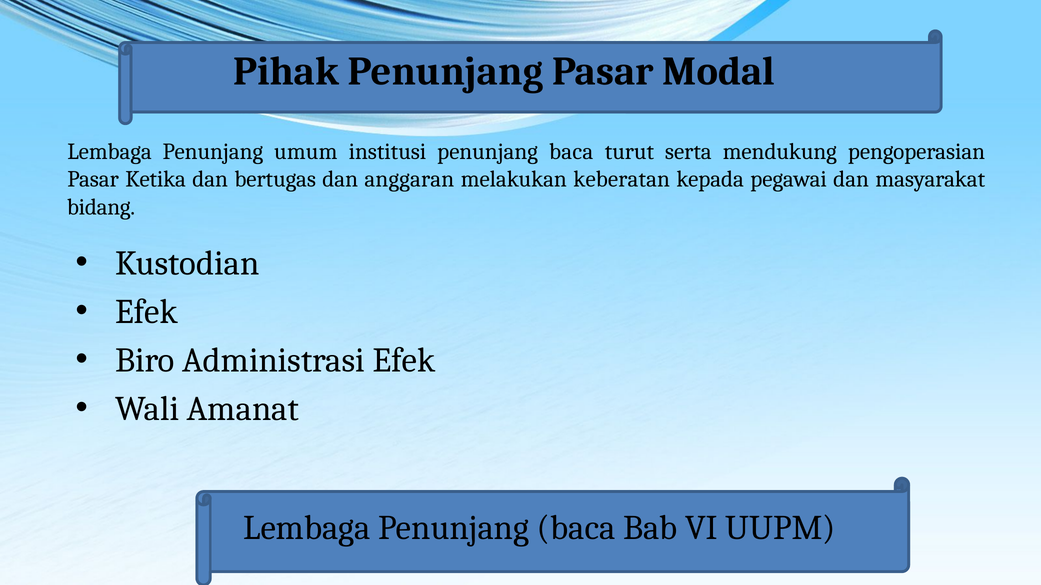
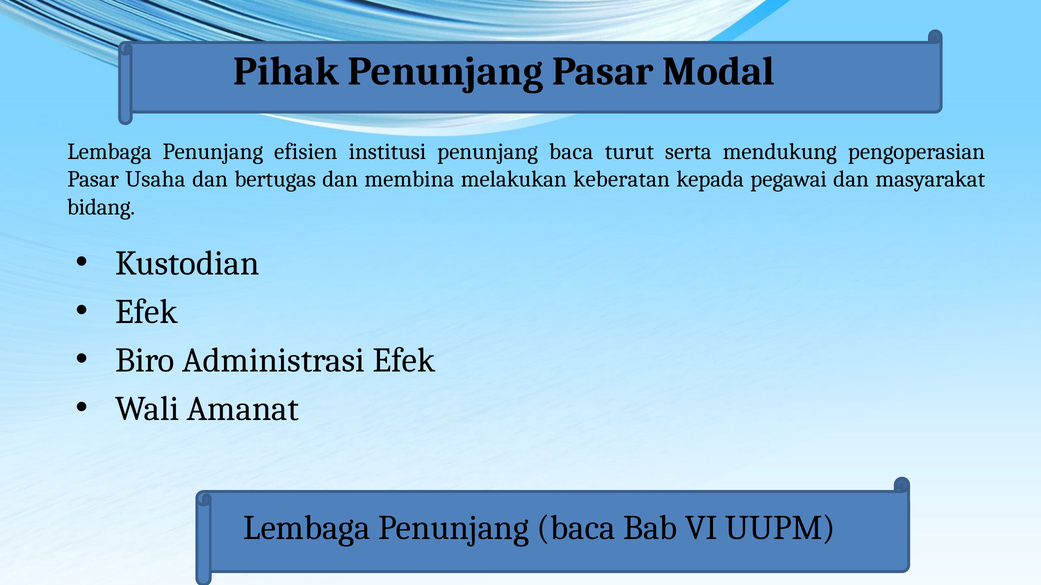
umum: umum -> efisien
Ketika: Ketika -> Usaha
anggaran: anggaran -> membina
